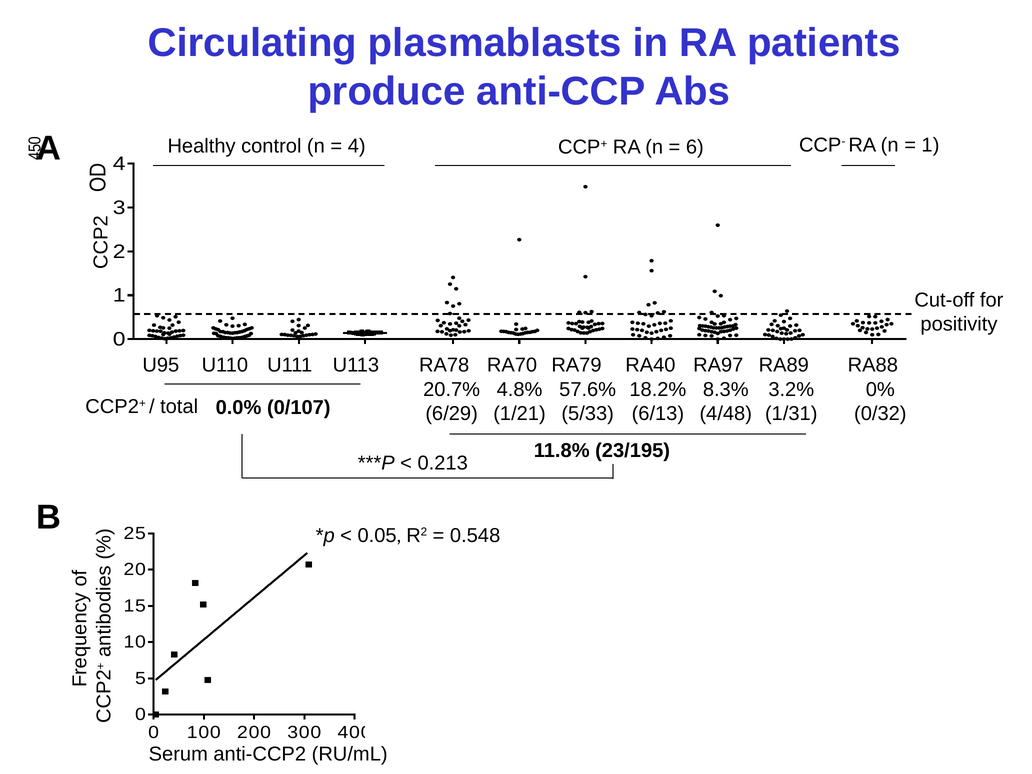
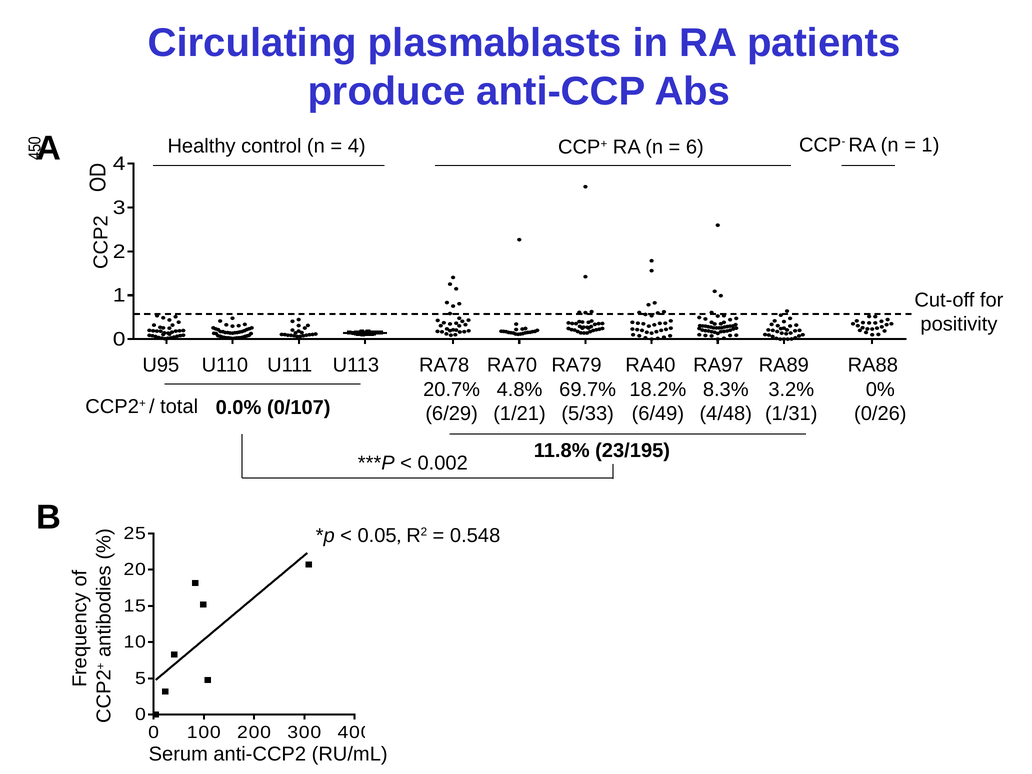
57.6%: 57.6% -> 69.7%
6/13: 6/13 -> 6/49
0/32: 0/32 -> 0/26
0.213: 0.213 -> 0.002
